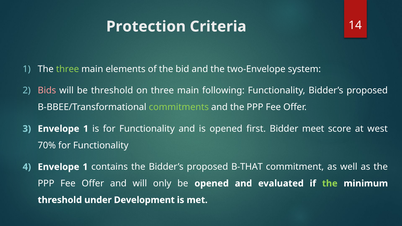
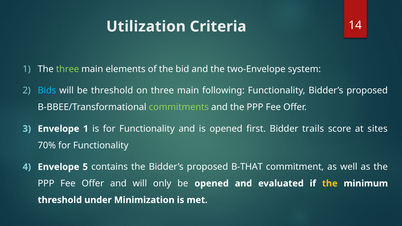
Protection: Protection -> Utilization
Bids colour: pink -> light blue
meet: meet -> trails
west: west -> sites
1 at (85, 167): 1 -> 5
the at (330, 184) colour: light green -> yellow
Development: Development -> Minimization
